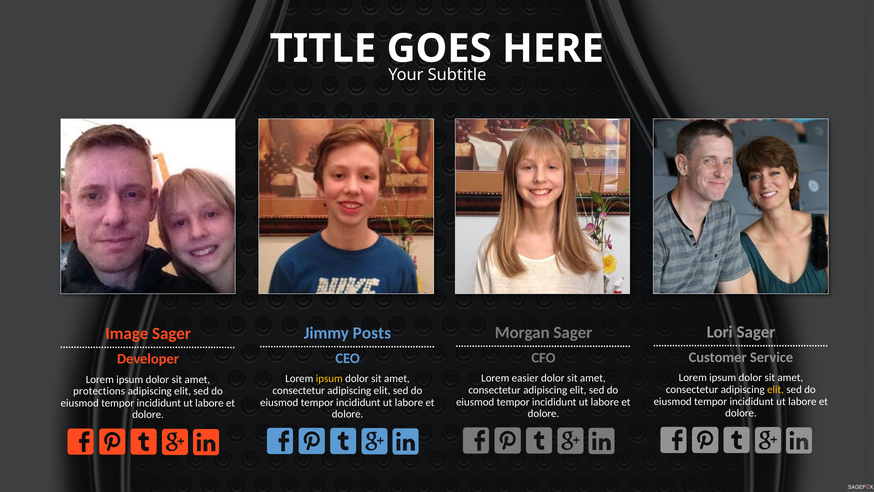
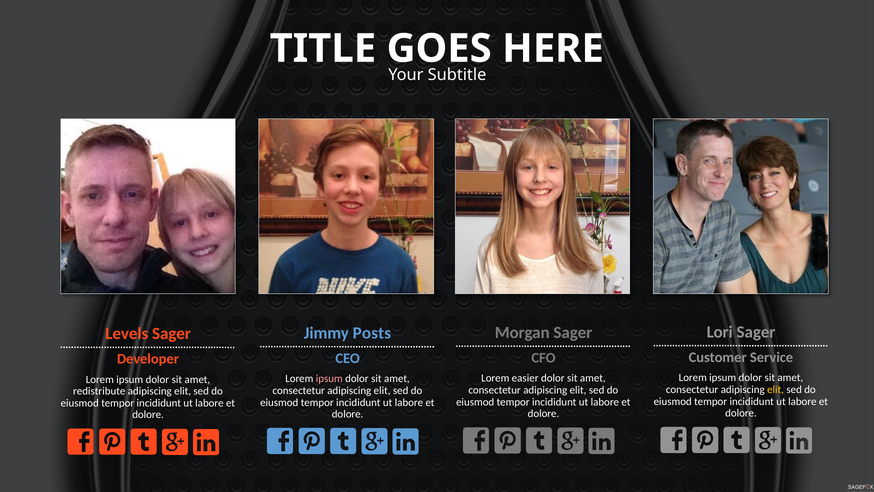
Image: Image -> Levels
ipsum at (329, 379) colour: yellow -> pink
protections: protections -> redistribute
